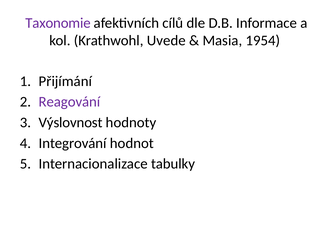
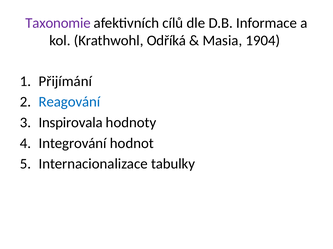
Uvede: Uvede -> Odříká
1954: 1954 -> 1904
Reagování colour: purple -> blue
Výslovnost: Výslovnost -> Inspirovala
